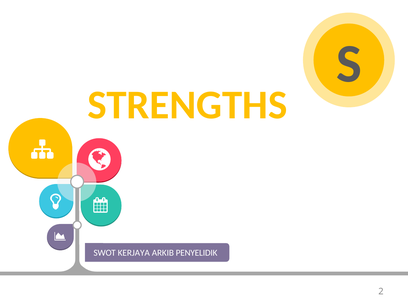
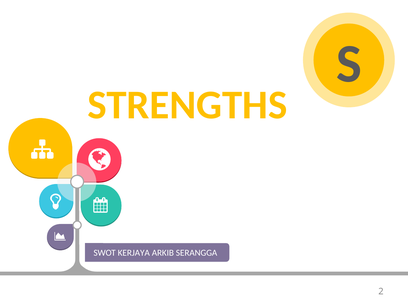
PENYELIDIK: PENYELIDIK -> SERANGGA
